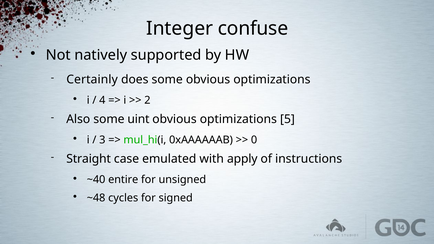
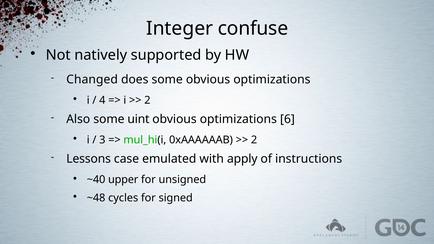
Certainly: Certainly -> Changed
5: 5 -> 6
0 at (254, 140): 0 -> 2
Straight: Straight -> Lessons
entire: entire -> upper
